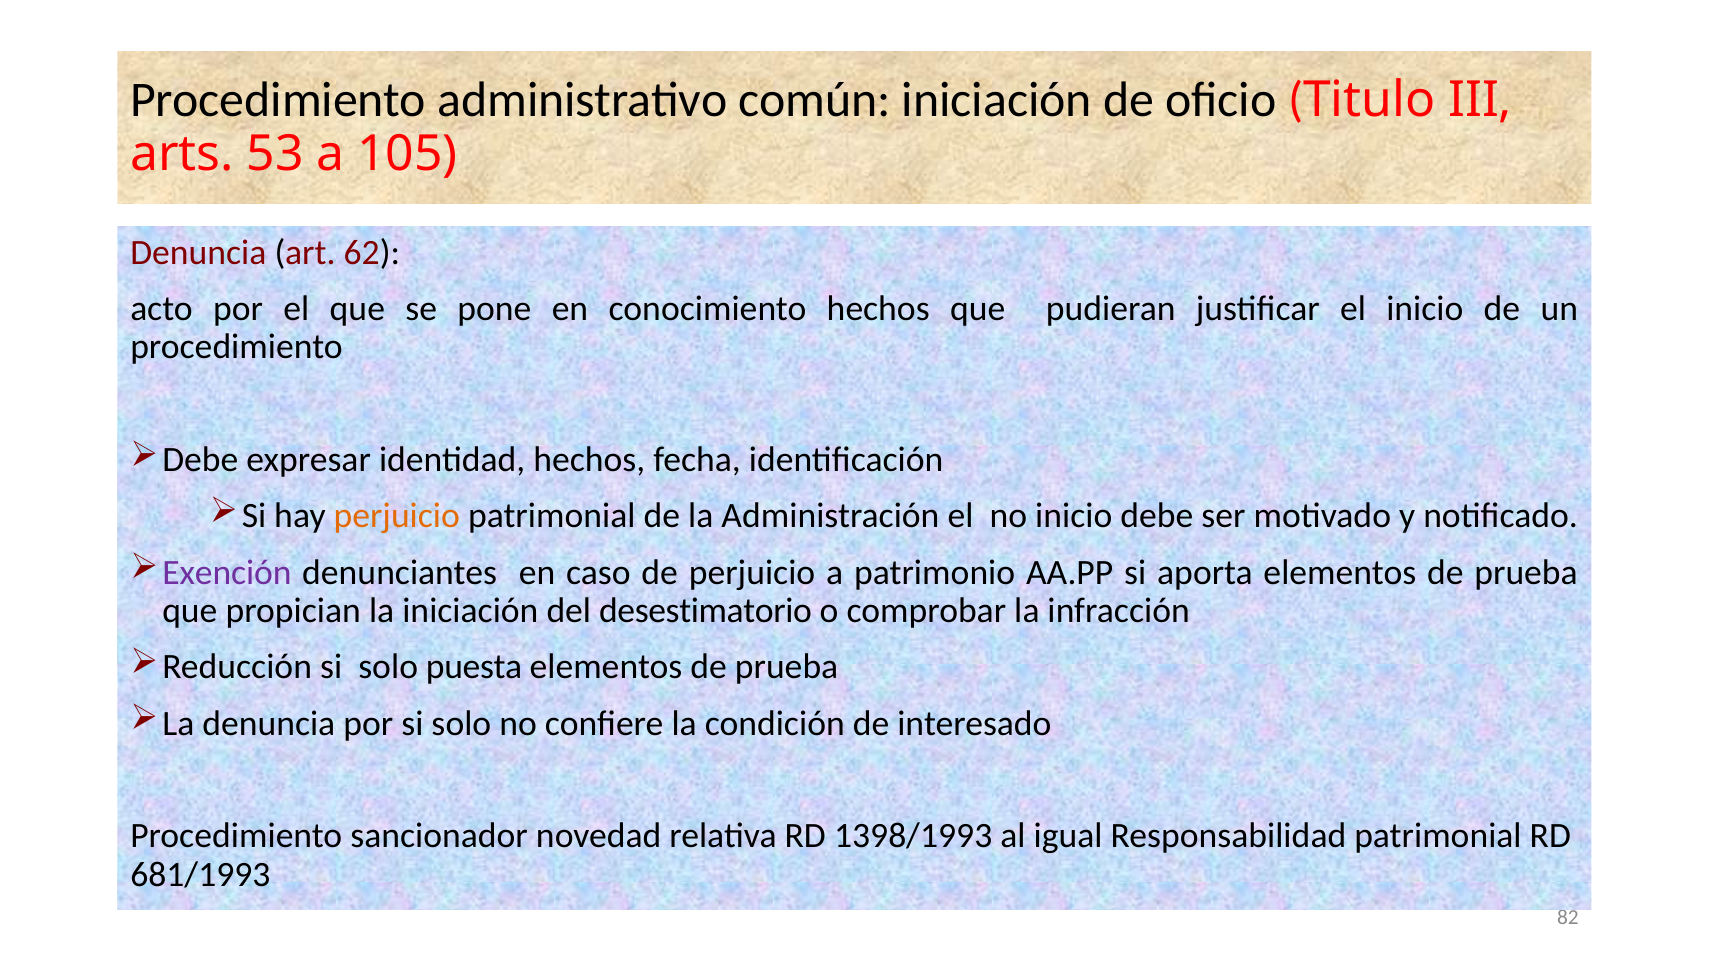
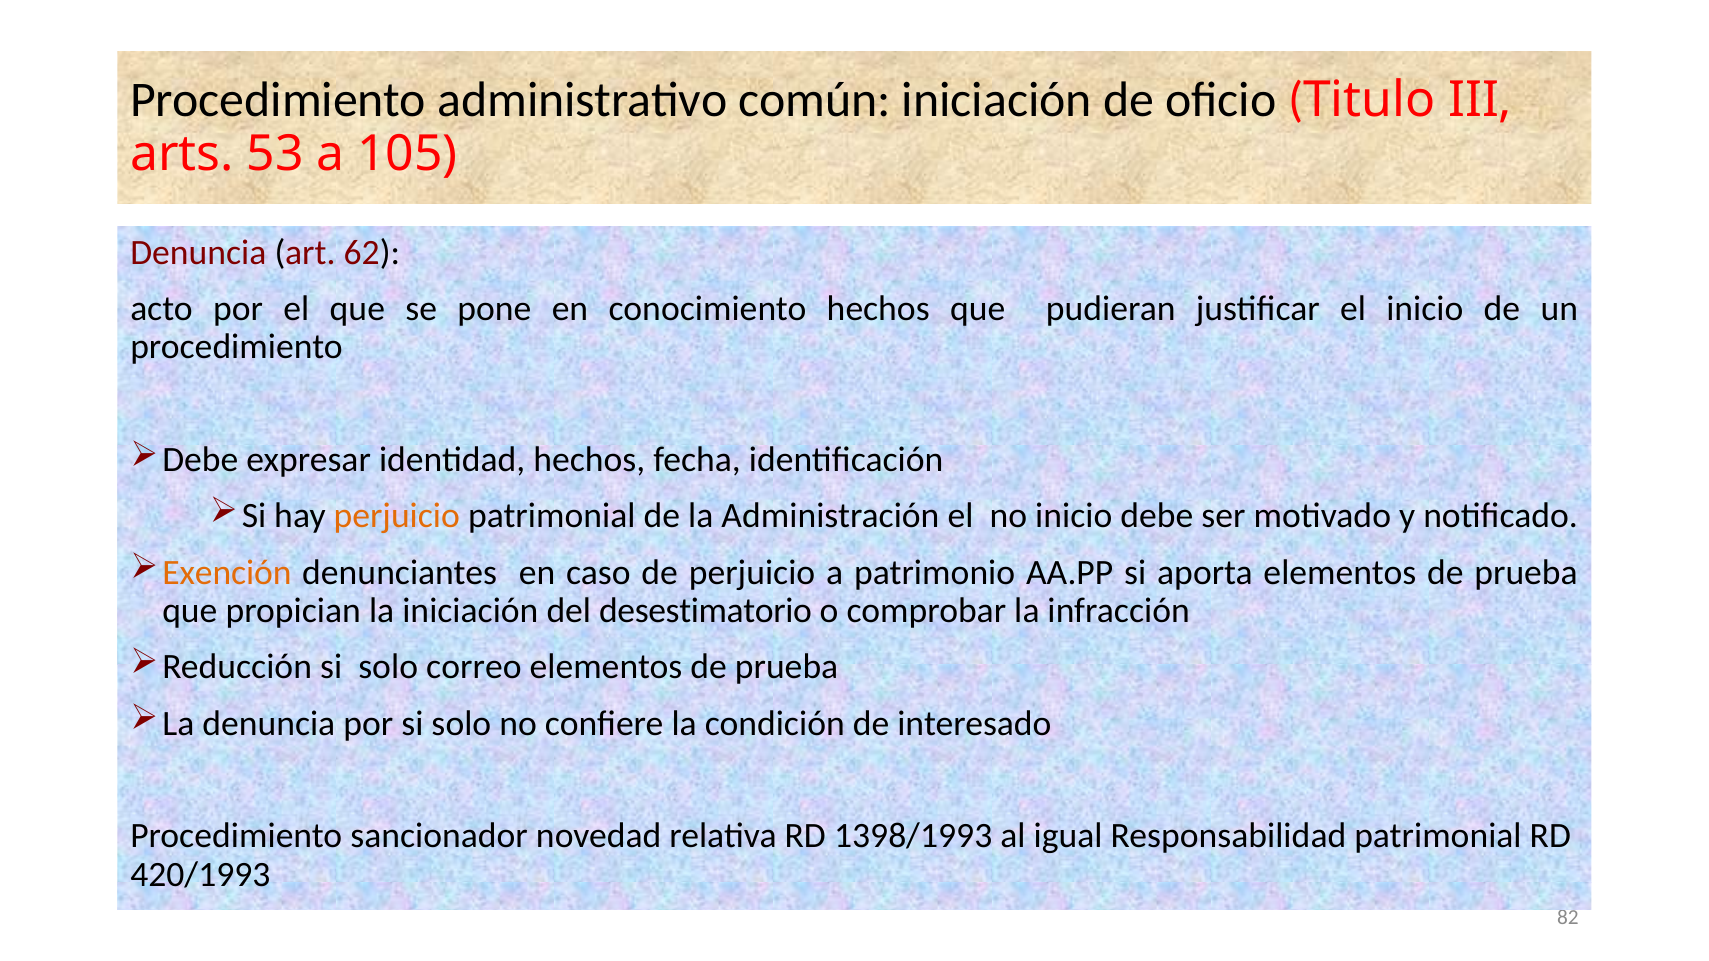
Exención colour: purple -> orange
puesta: puesta -> correo
681/1993: 681/1993 -> 420/1993
